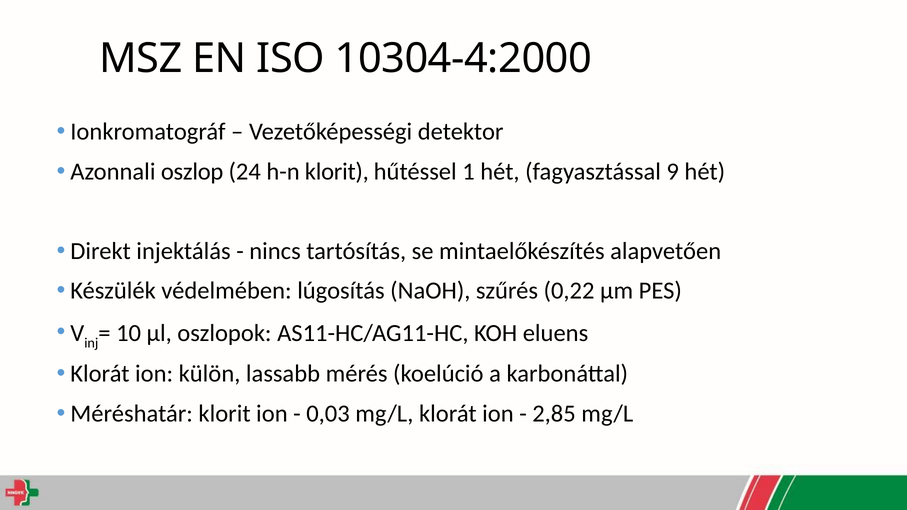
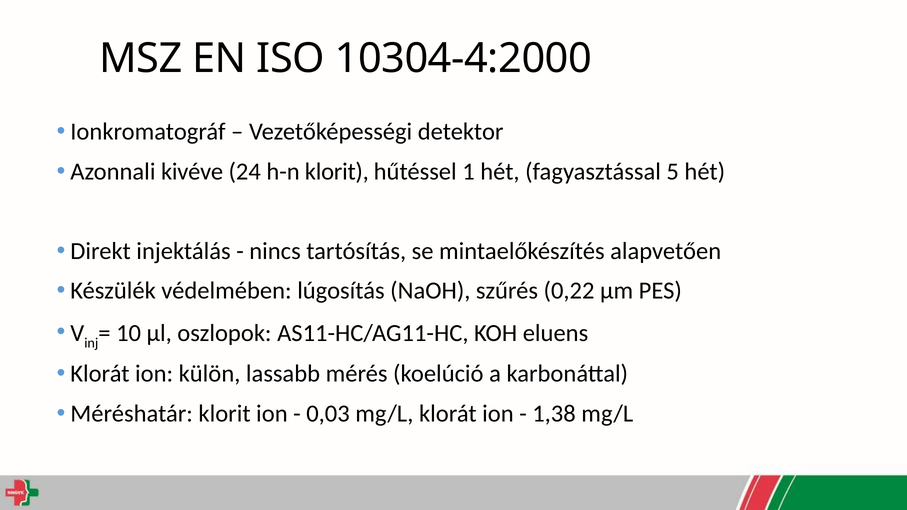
oszlop: oszlop -> kivéve
9: 9 -> 5
2,85: 2,85 -> 1,38
